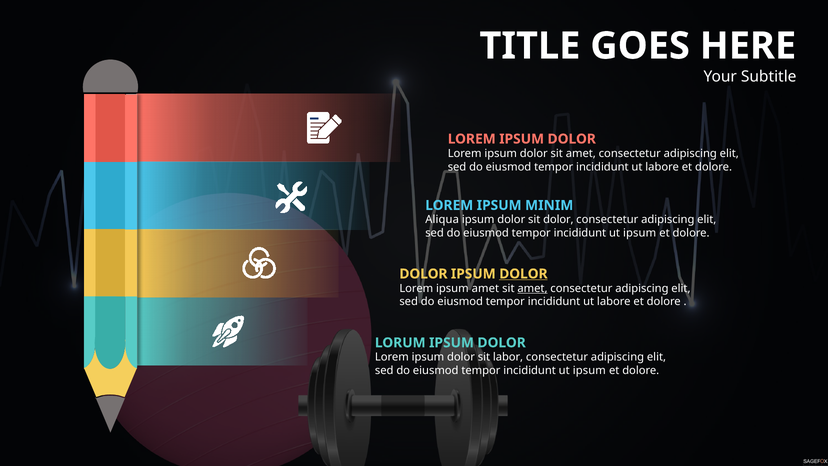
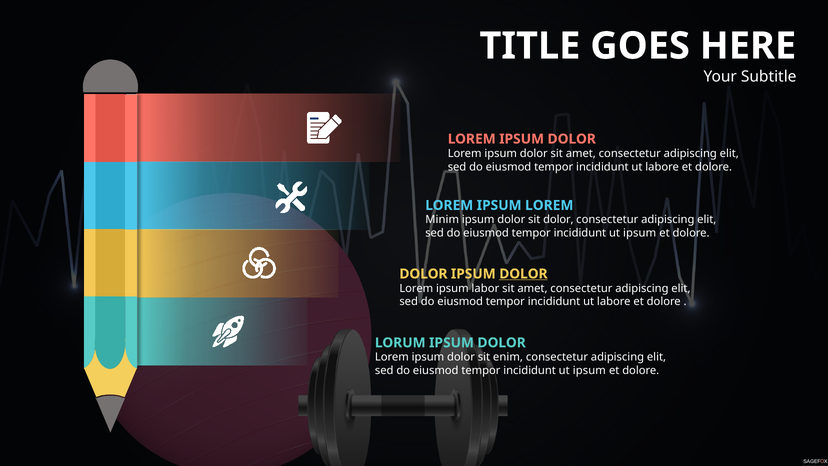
IPSUM MINIM: MINIM -> LOREM
Aliqua: Aliqua -> Minim
ipsum amet: amet -> labor
amet at (532, 288) underline: present -> none
labor: labor -> enim
